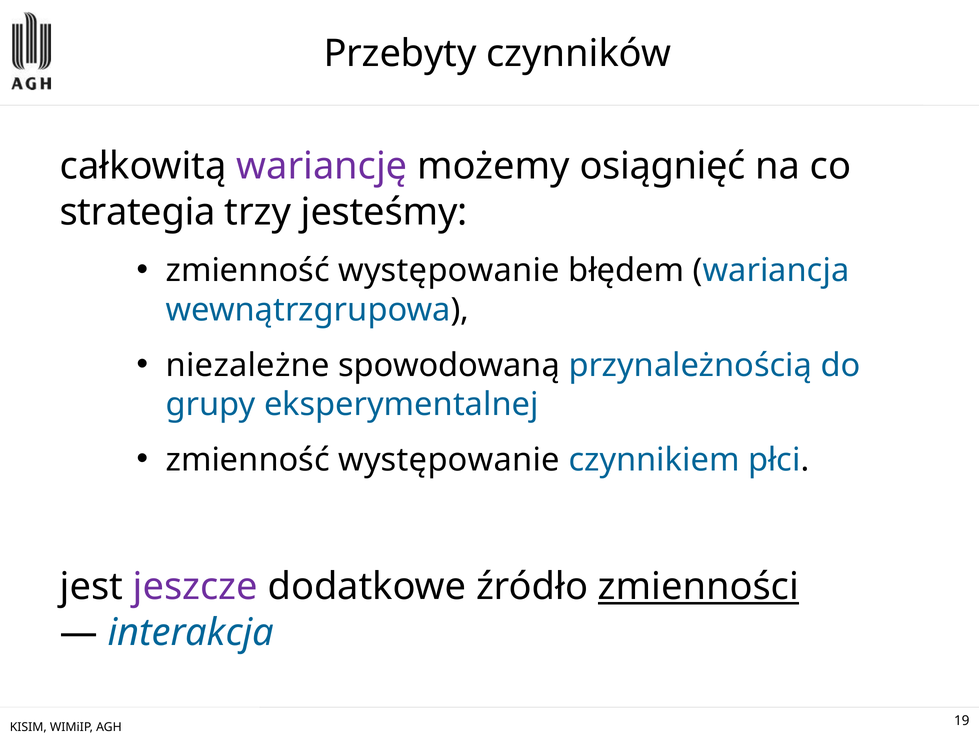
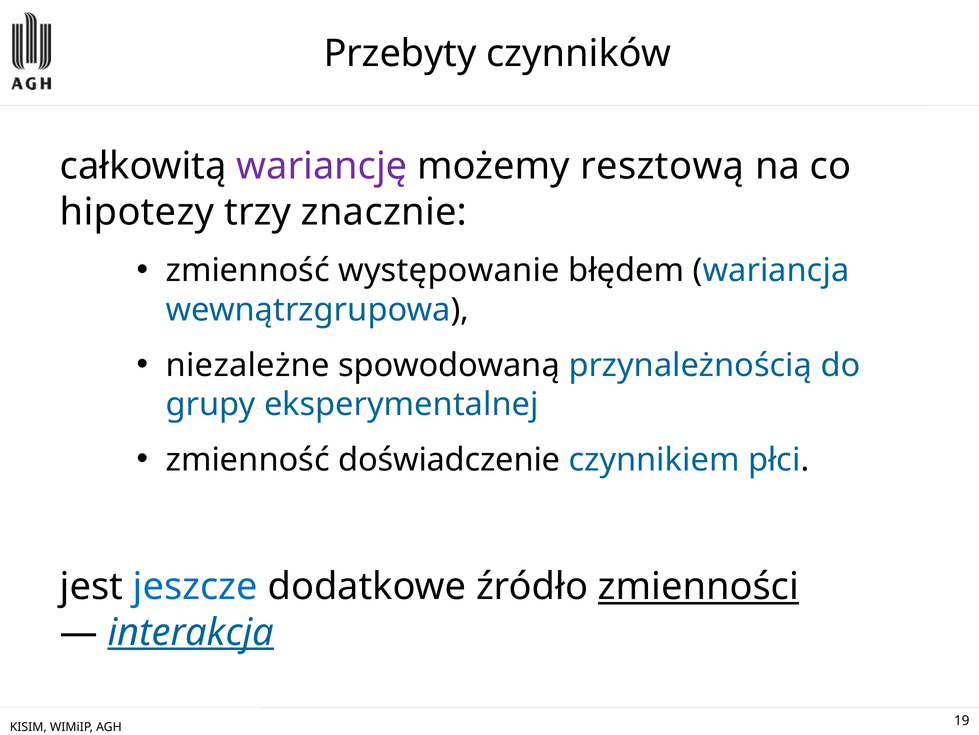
osiągnięć: osiągnięć -> resztową
strategia: strategia -> hipotezy
jesteśmy: jesteśmy -> znacznie
występowanie at (449, 460): występowanie -> doświadczenie
jeszcze colour: purple -> blue
interakcja underline: none -> present
